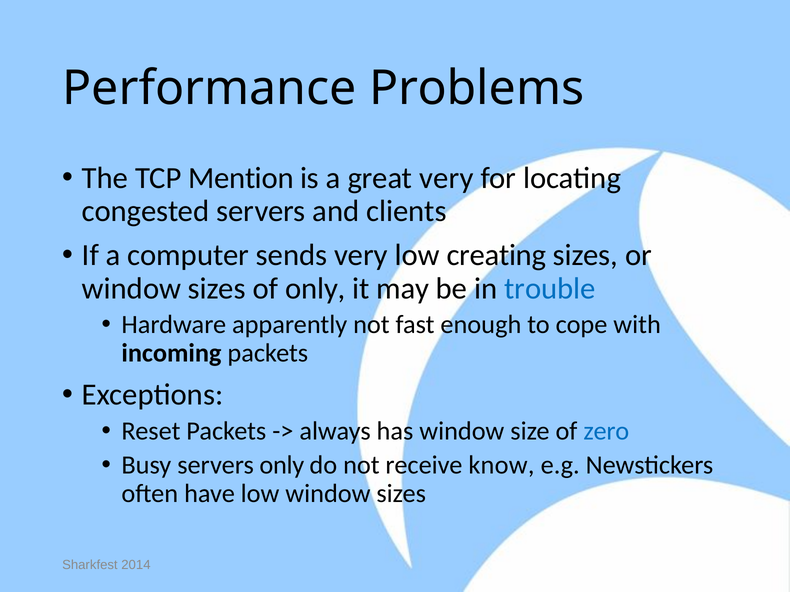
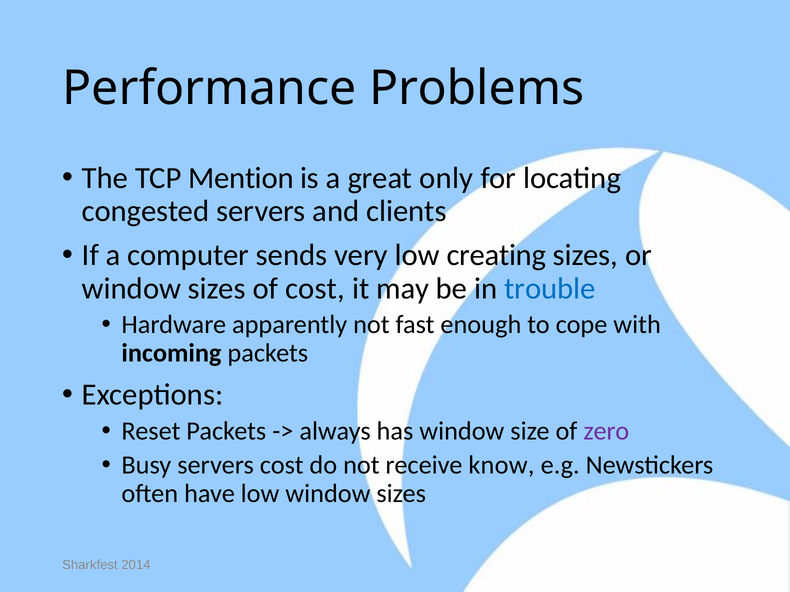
great very: very -> only
of only: only -> cost
zero colour: blue -> purple
servers only: only -> cost
